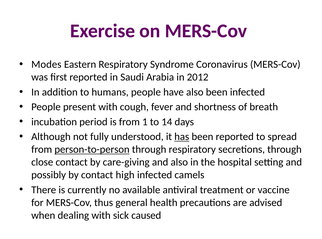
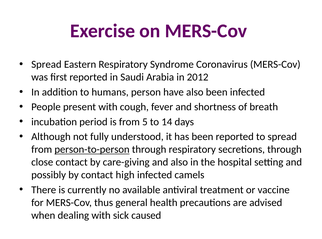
Modes at (46, 65): Modes -> Spread
humans people: people -> person
1: 1 -> 5
has underline: present -> none
